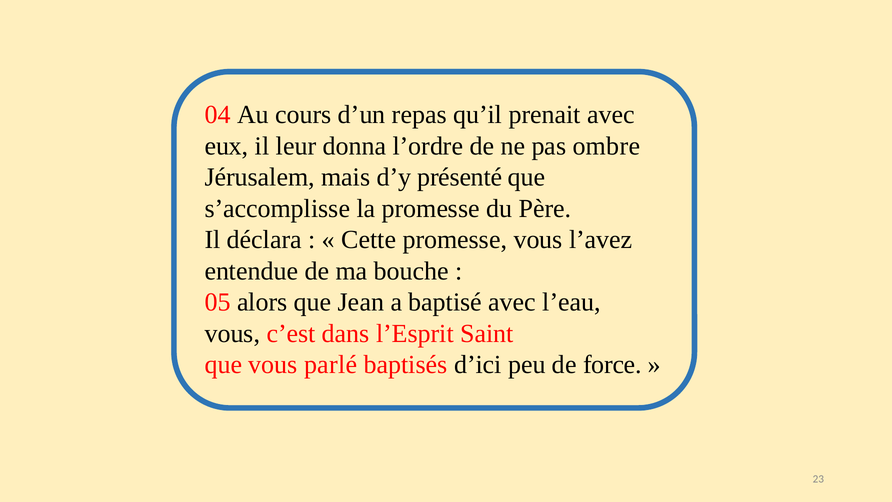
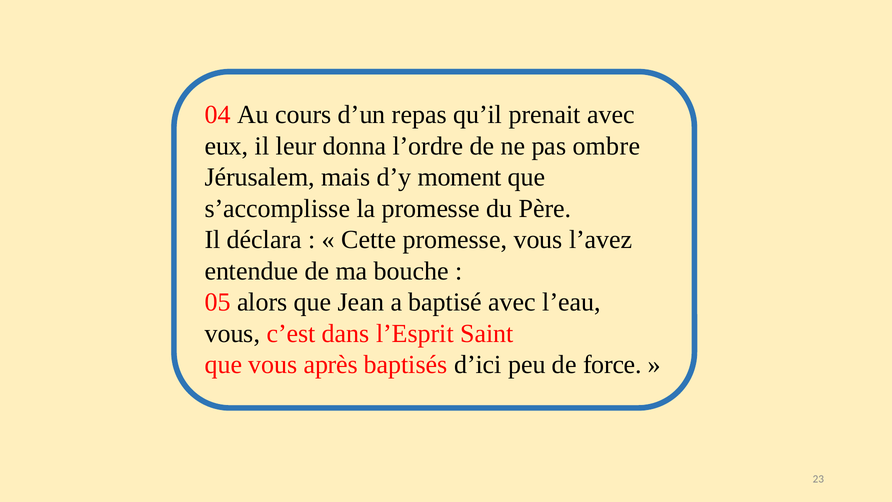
présenté: présenté -> moment
parlé: parlé -> après
